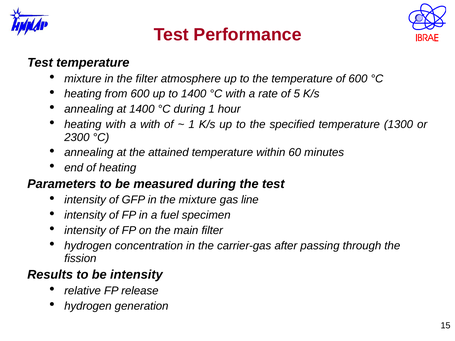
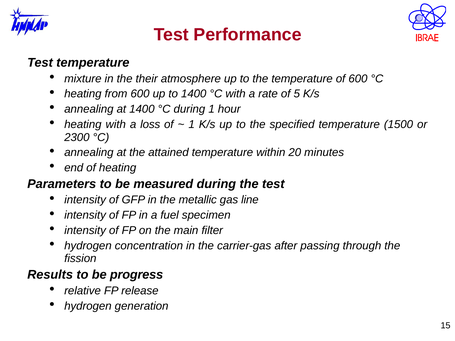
the filter: filter -> their
a with: with -> loss
1300: 1300 -> 1500
60: 60 -> 20
the mixture: mixture -> metallic
be intensity: intensity -> progress
